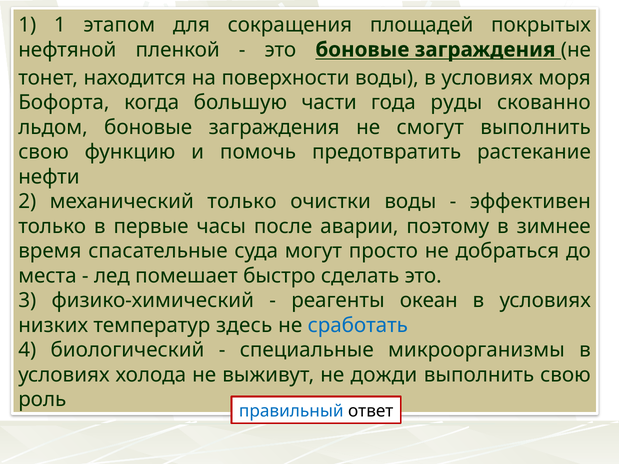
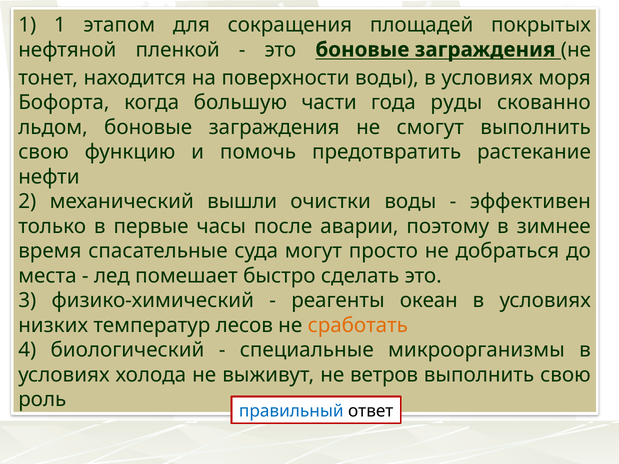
только at (242, 202): только -> вышли
здесь: здесь -> лесов
сработать colour: blue -> orange
дожди: дожди -> ветров
